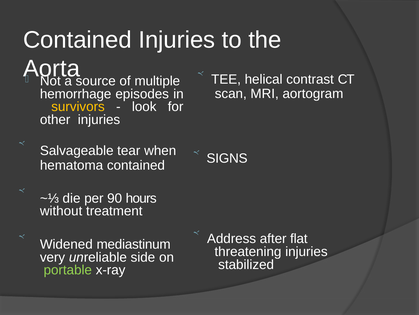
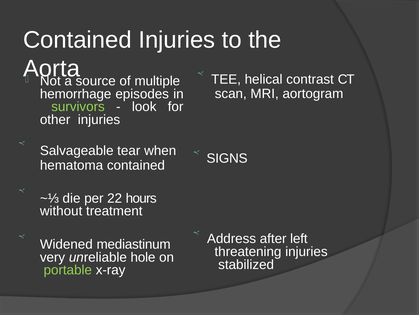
survivors colour: yellow -> light green
90: 90 -> 22
flat: flat -> left
side: side -> hole
